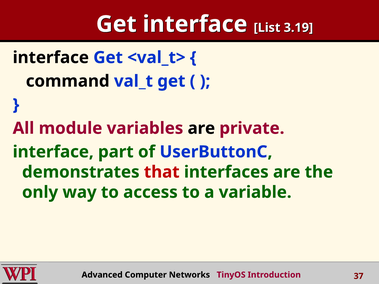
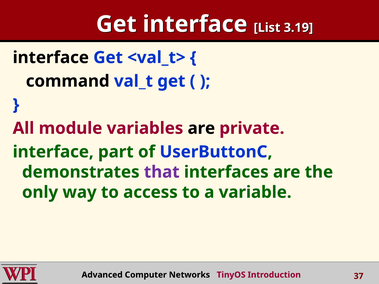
that colour: red -> purple
